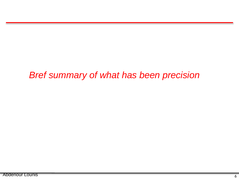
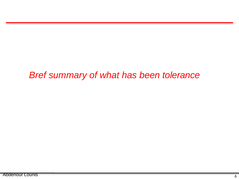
precision: precision -> tolerance
